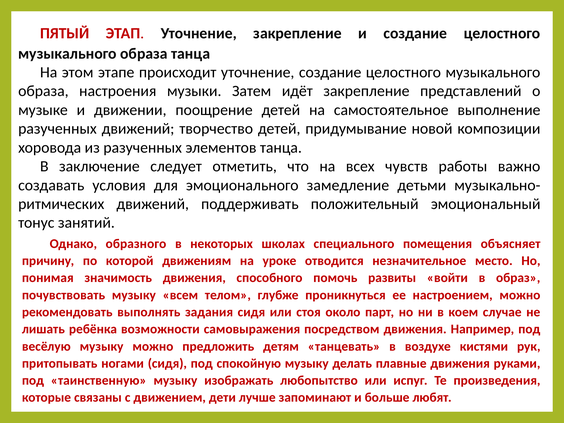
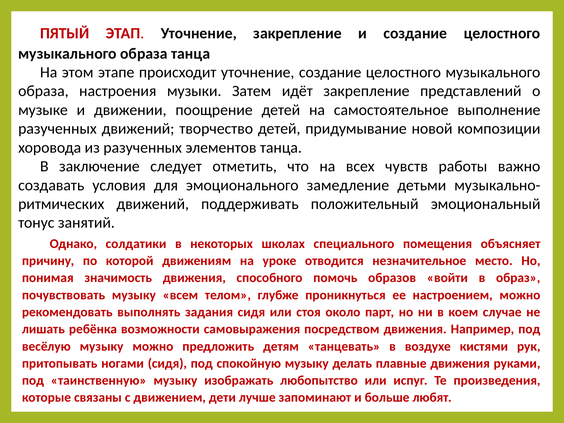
образного: образного -> солдатики
развиты: развиты -> образов
